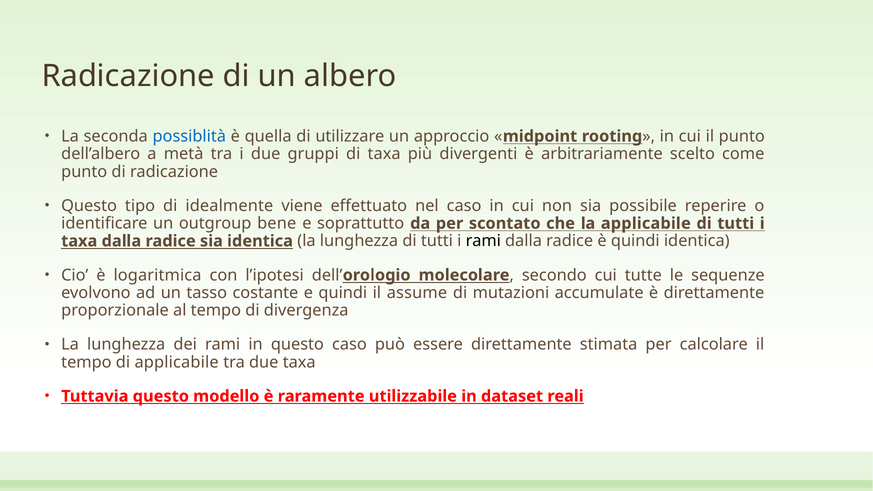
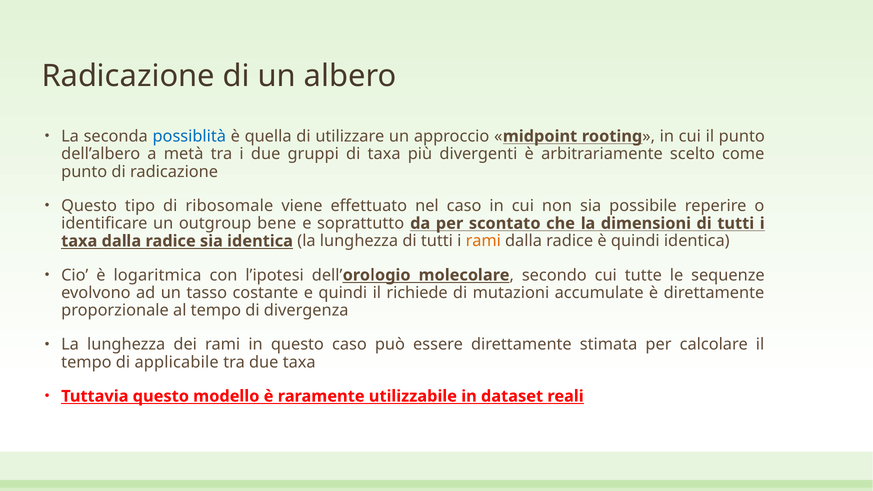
idealmente: idealmente -> ribosomale
la applicabile: applicabile -> dimensioni
rami at (483, 241) colour: black -> orange
assume: assume -> richiede
